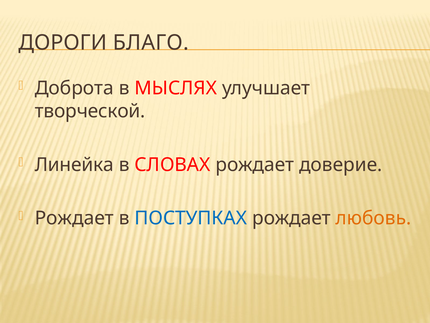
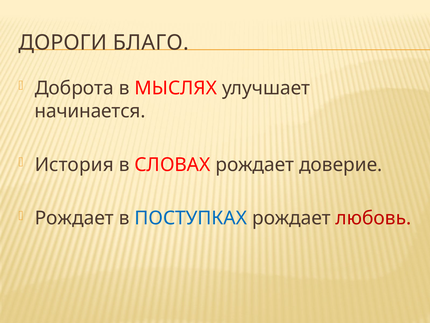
творческой: творческой -> начинается
Линейка: Линейка -> История
любовь colour: orange -> red
